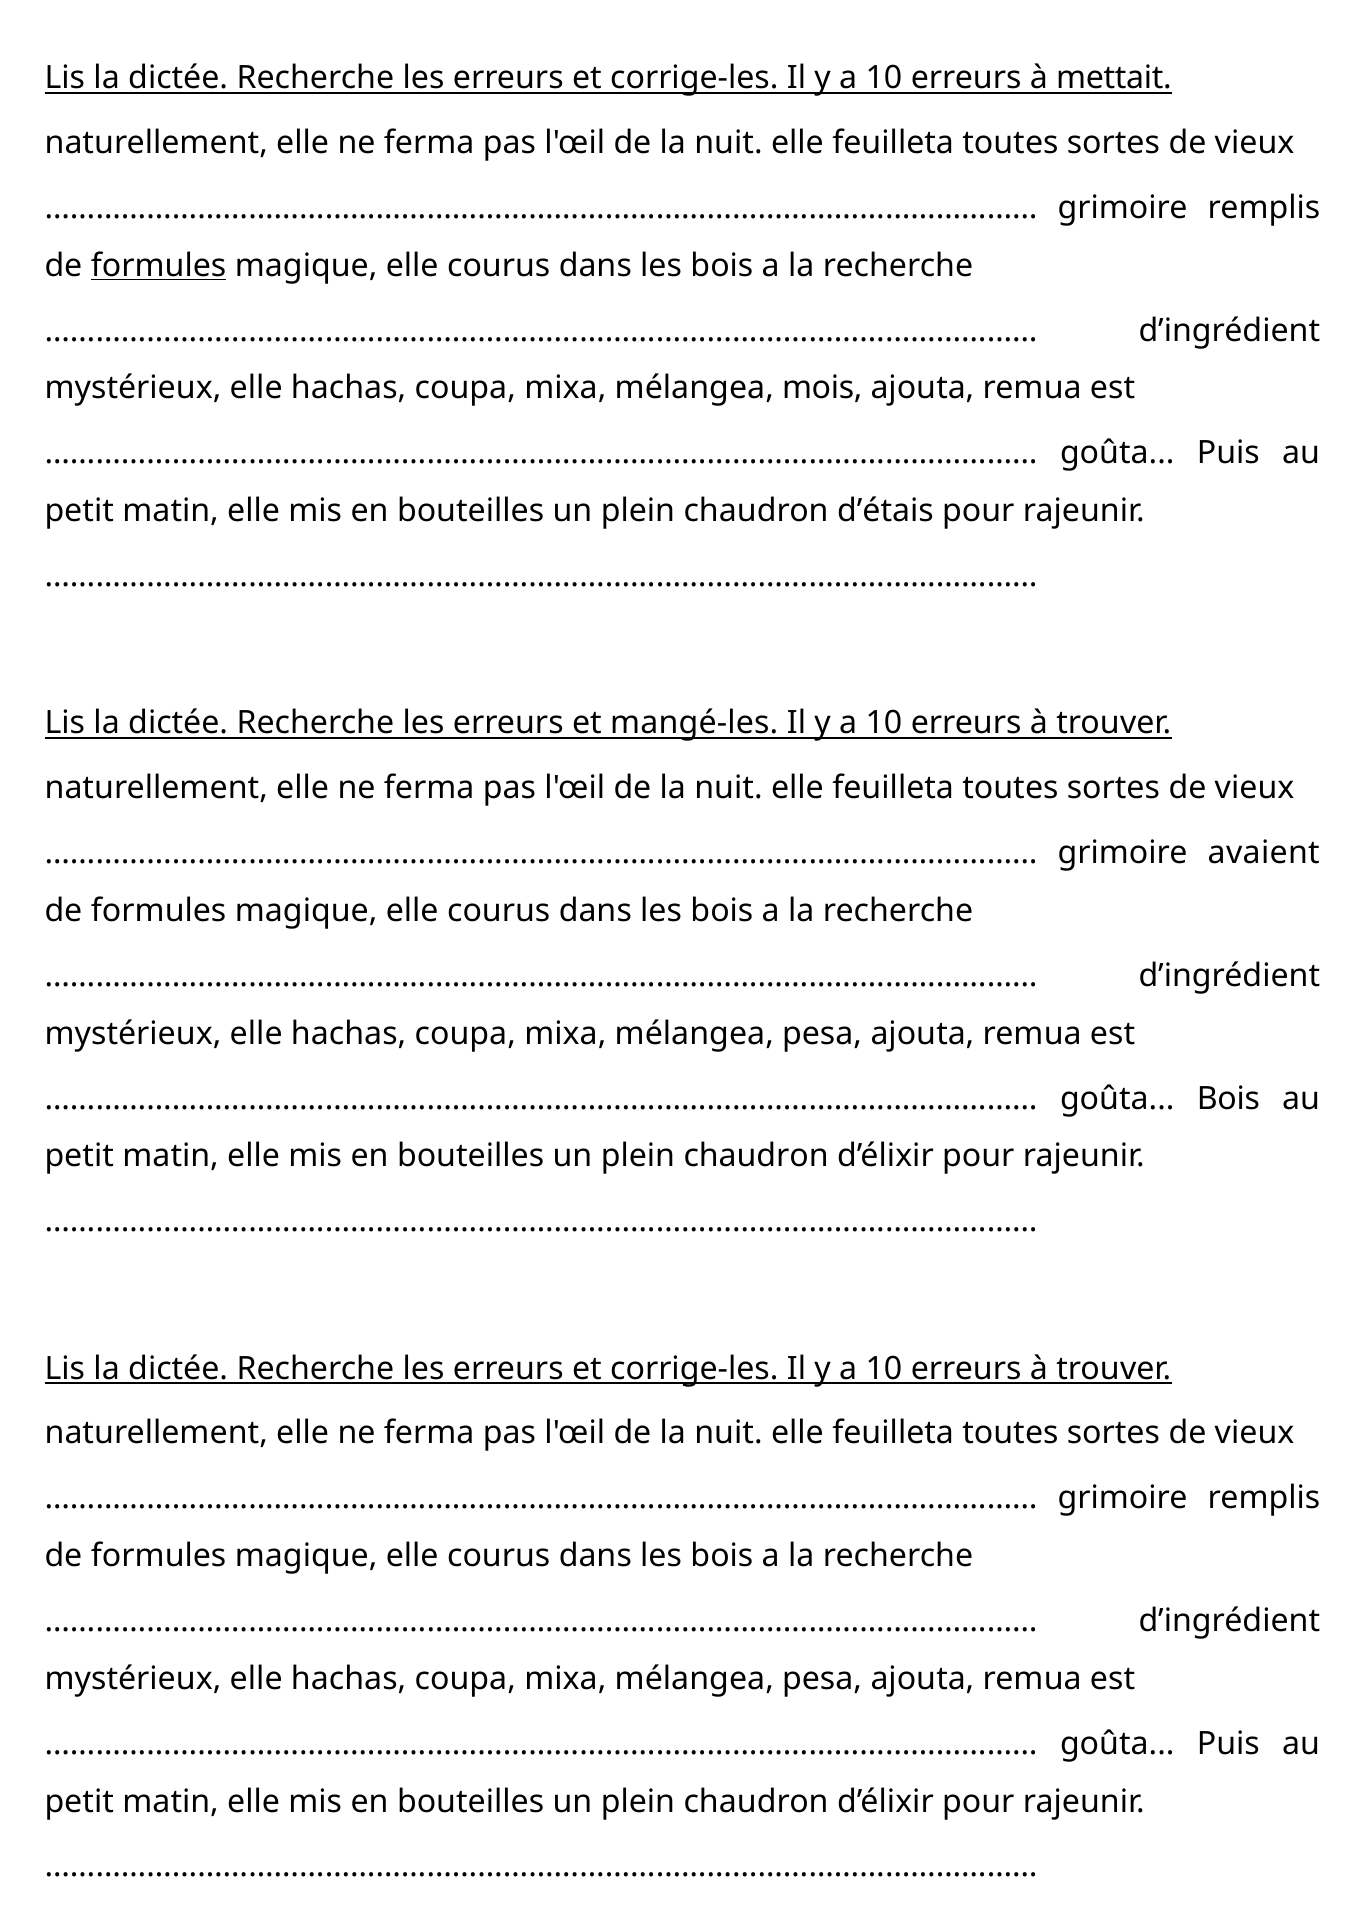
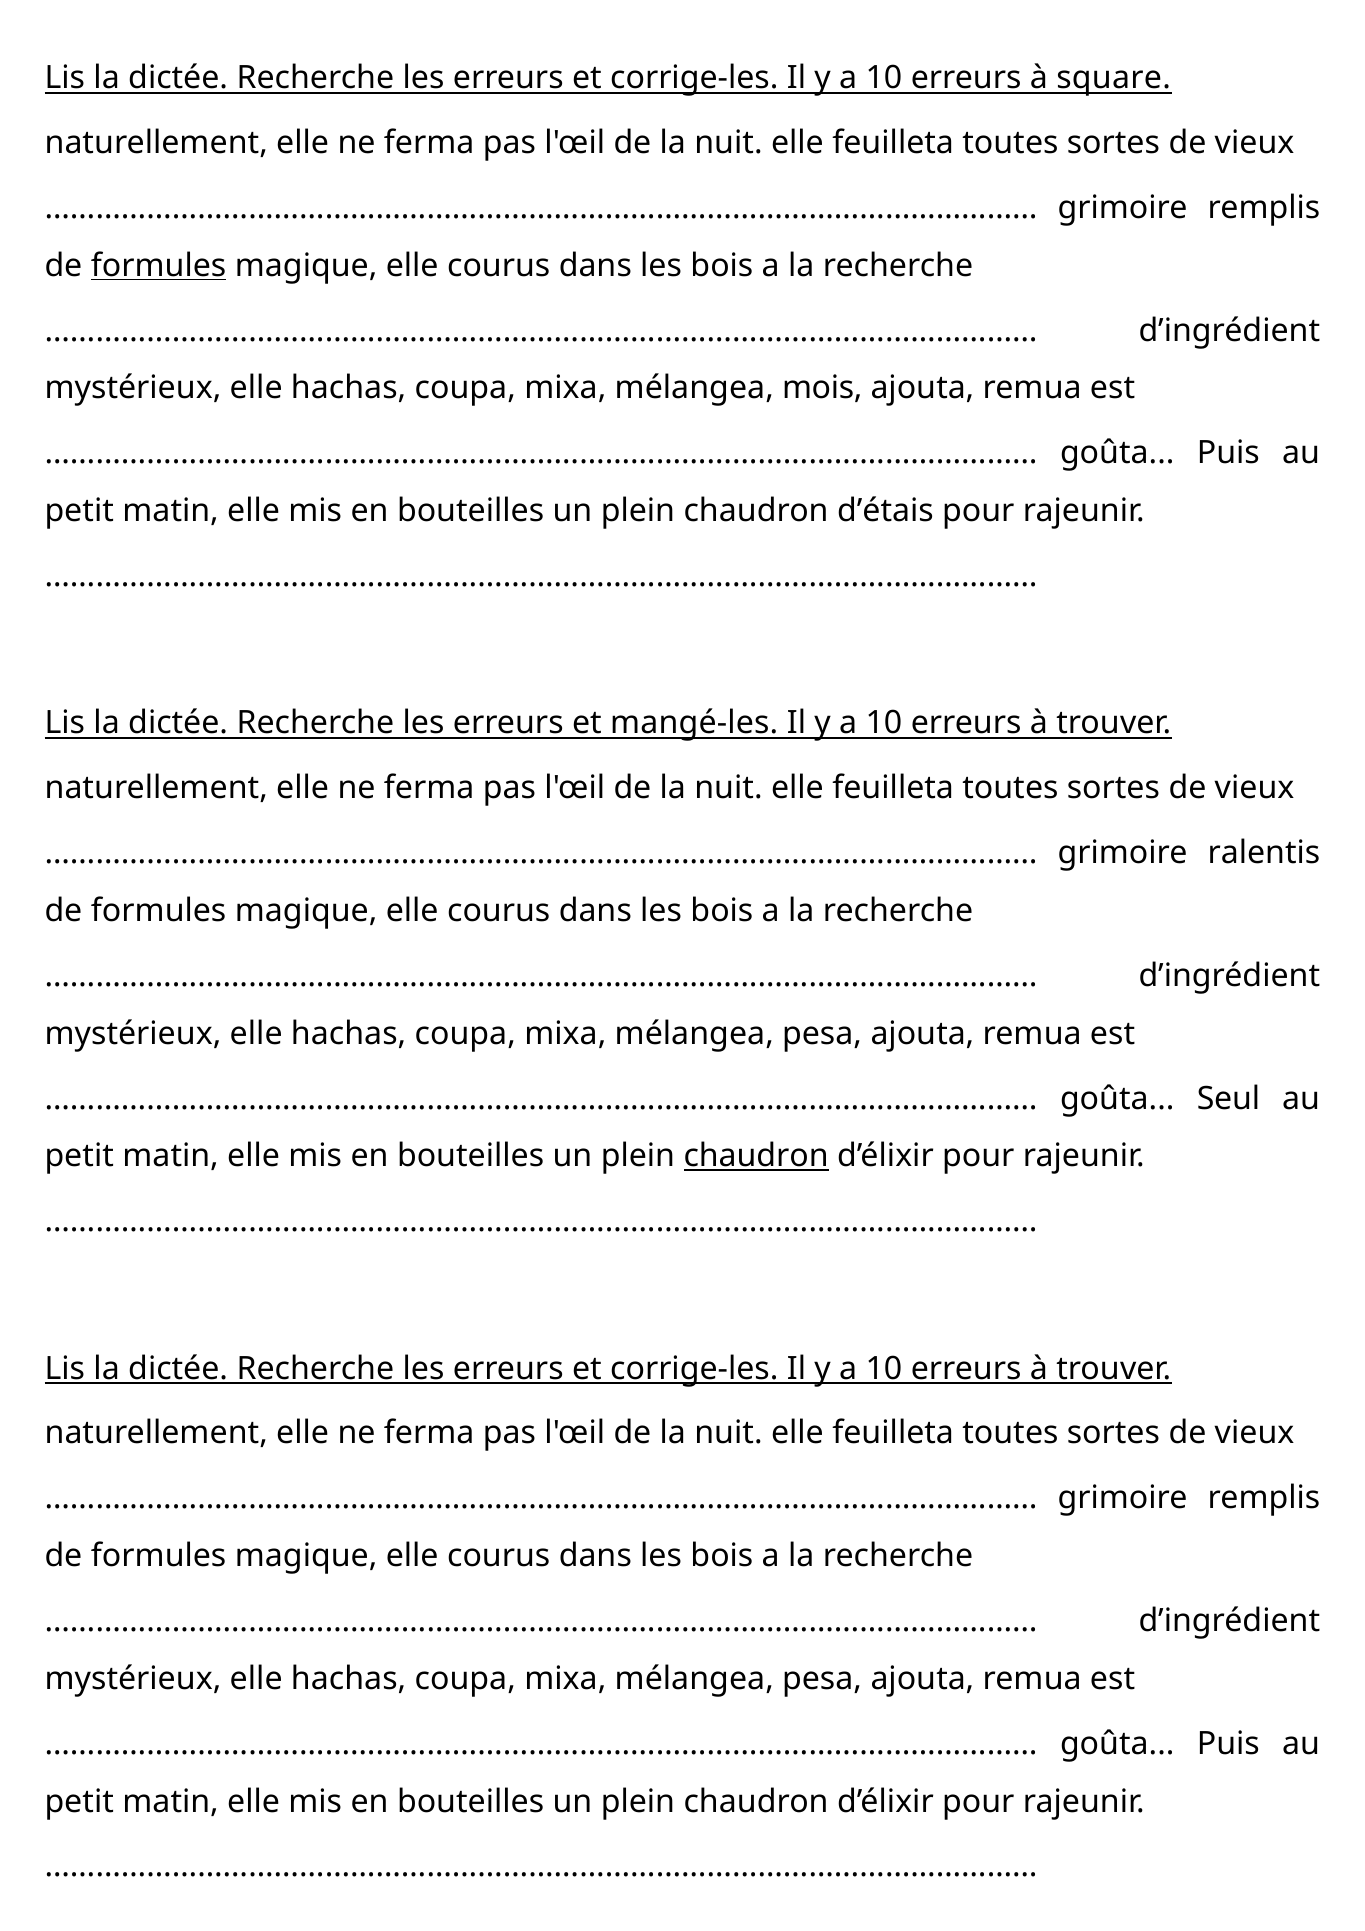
mettait: mettait -> square
avaient: avaient -> ralentis
goûta Bois: Bois -> Seul
chaudron at (756, 1156) underline: none -> present
